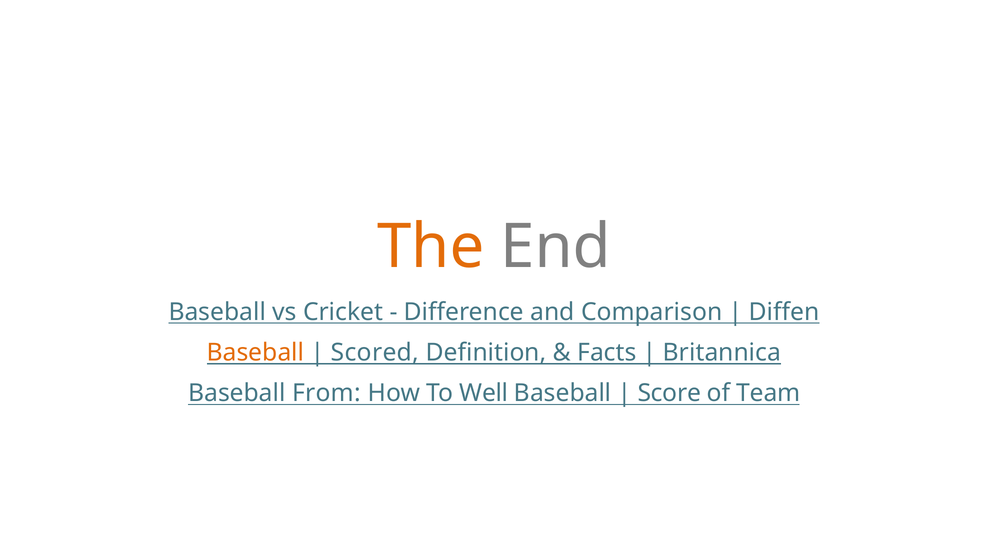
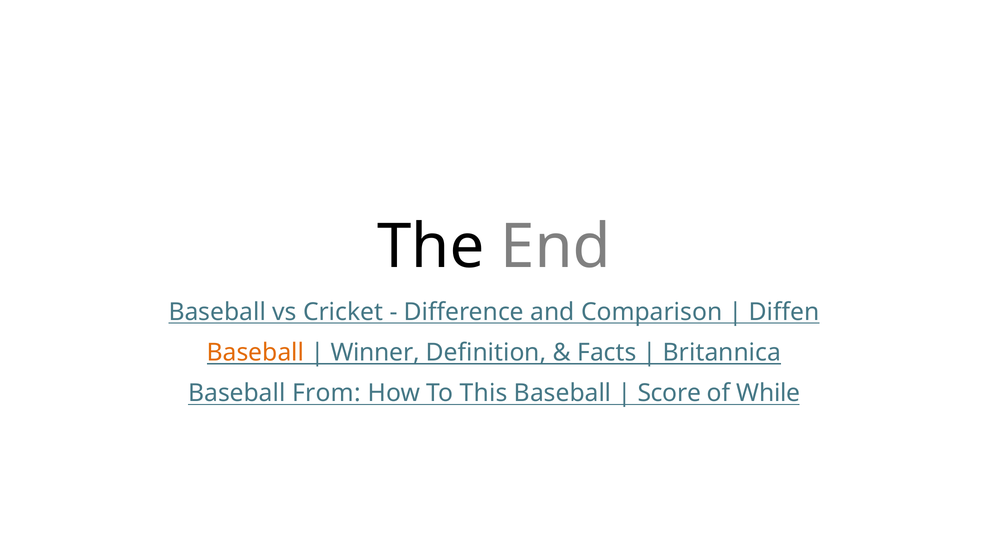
The colour: orange -> black
Scored: Scored -> Winner
Well: Well -> This
Team: Team -> While
